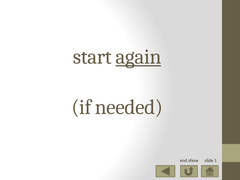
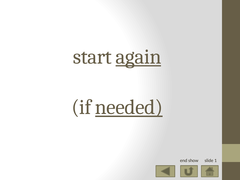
needed underline: none -> present
